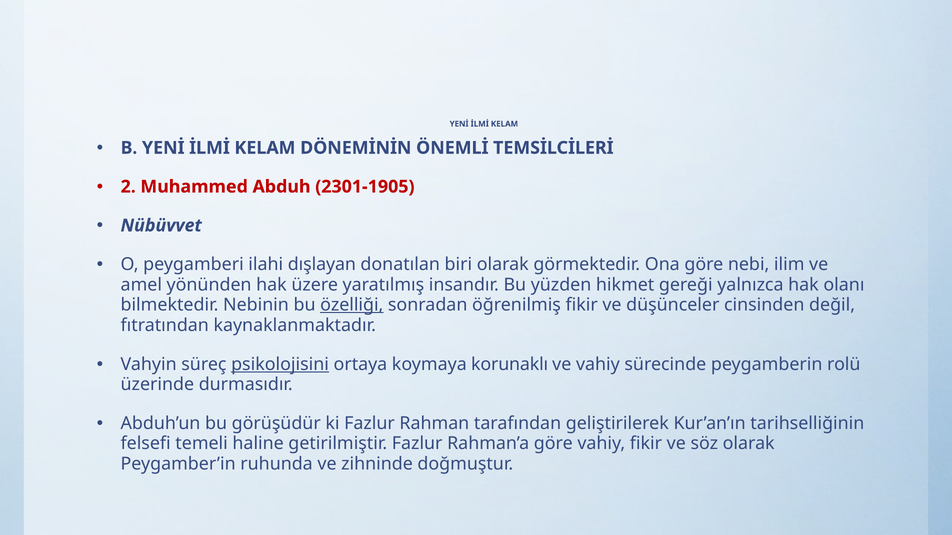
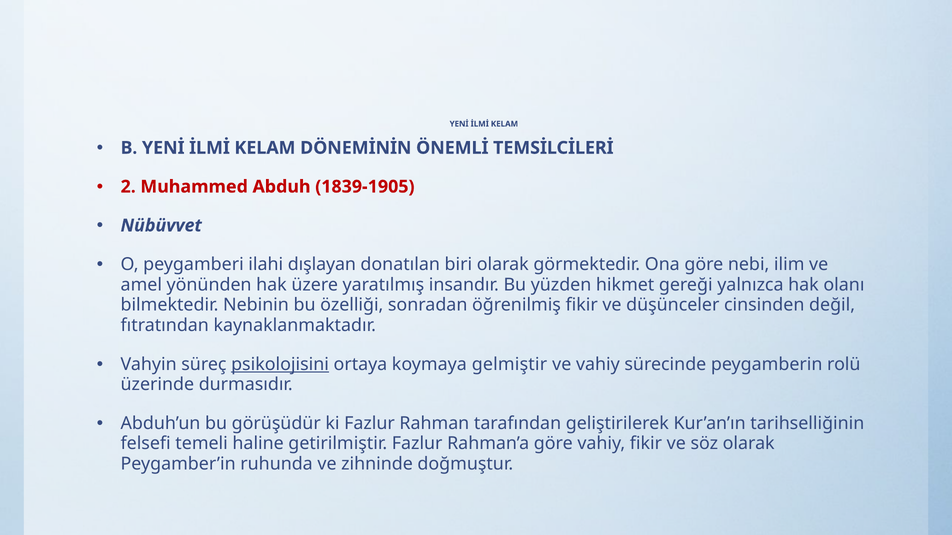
2301-1905: 2301-1905 -> 1839-1905
özelliği underline: present -> none
korunaklı: korunaklı -> gelmiştir
